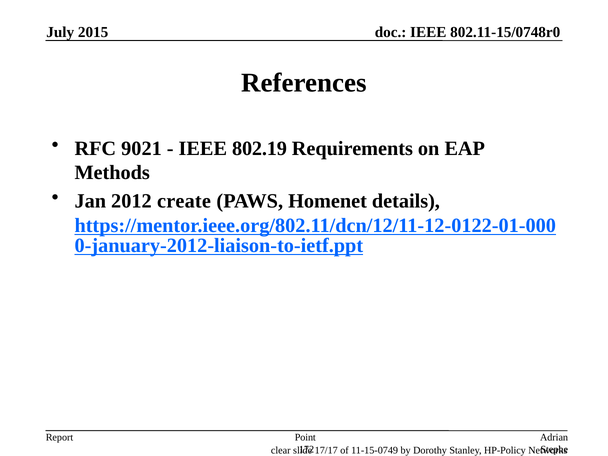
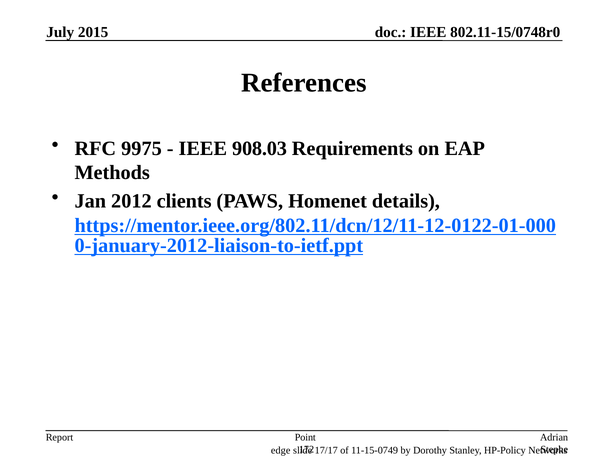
9021: 9021 -> 9975
802.19: 802.19 -> 908.03
create: create -> clients
clear: clear -> edge
